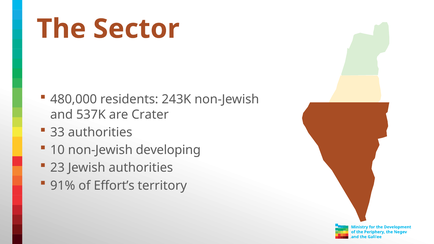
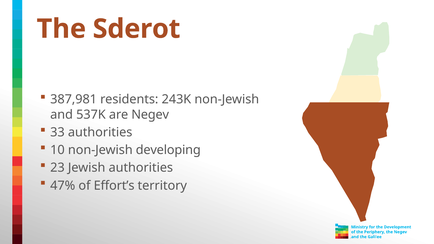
Sector: Sector -> Sderot
480,000: 480,000 -> 387,981
are Crater: Crater -> Negev
91%: 91% -> 47%
